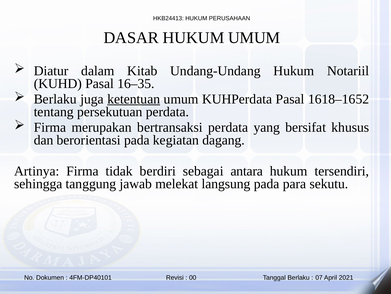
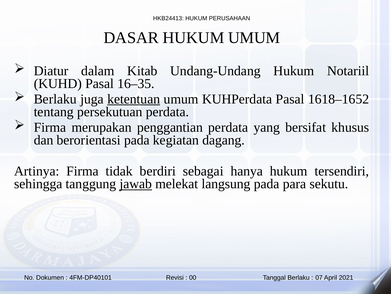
bertransaksi: bertransaksi -> penggantian
antara: antara -> hanya
jawab underline: none -> present
